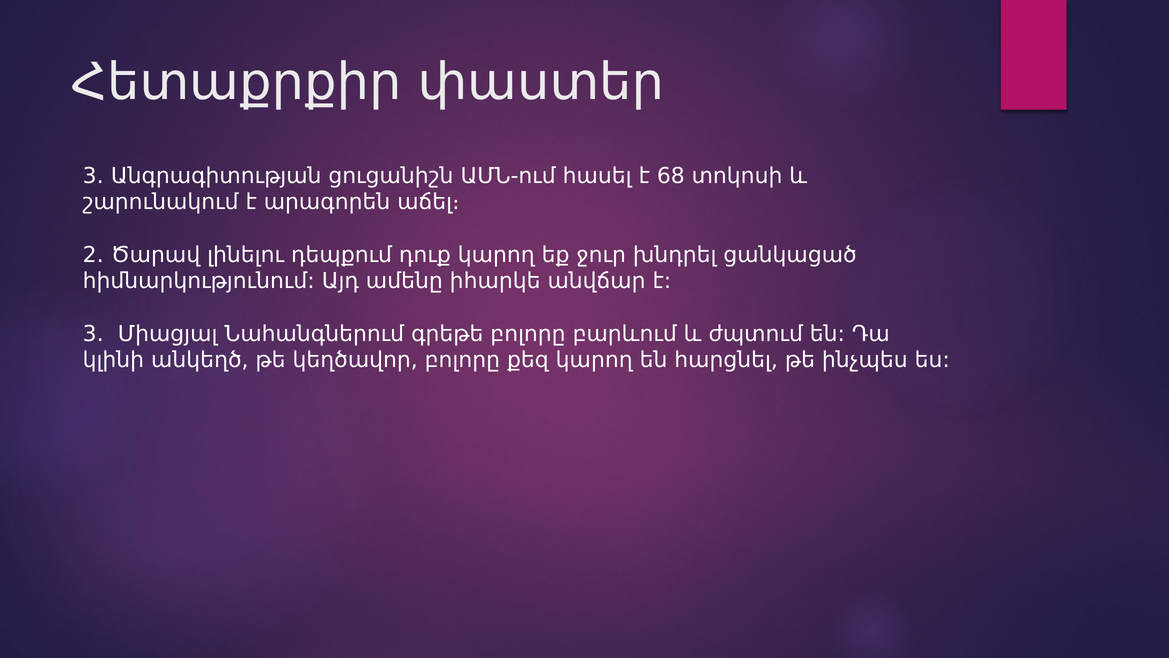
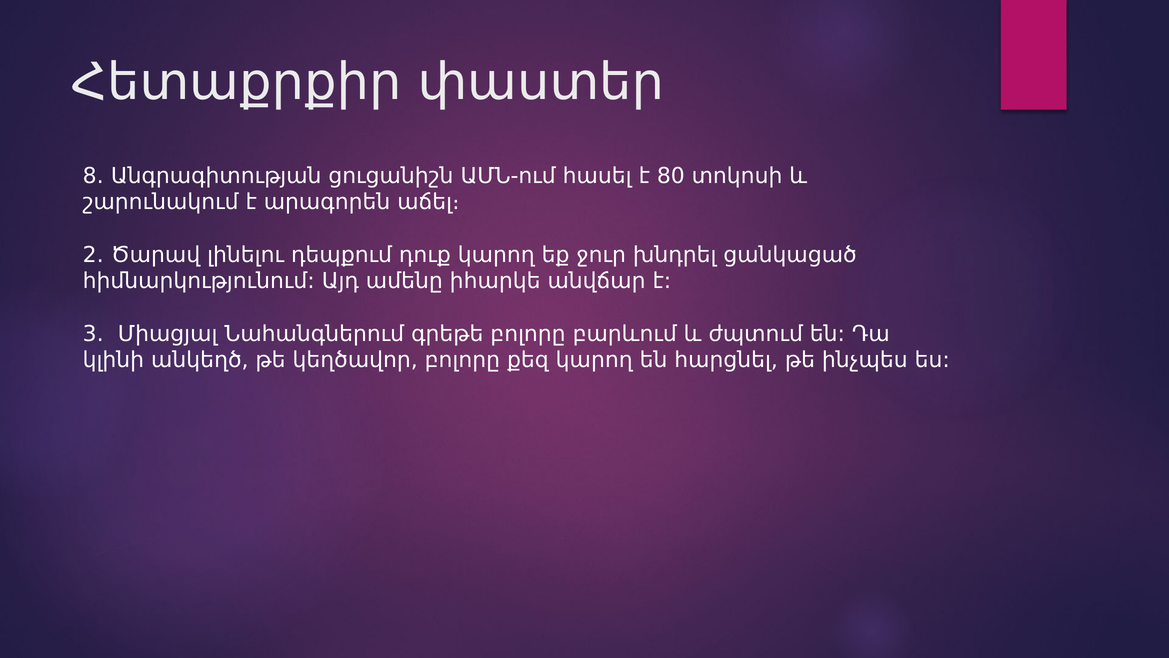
3․ at (93, 176): 3․ -> 8․
68: 68 -> 80
